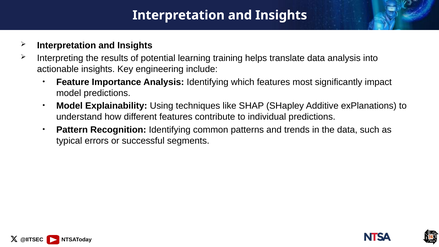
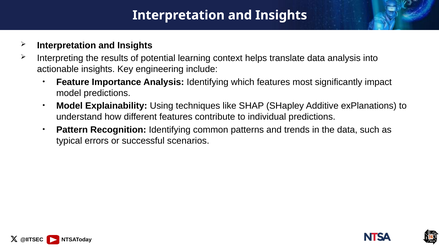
training: training -> context
segments: segments -> scenarios
